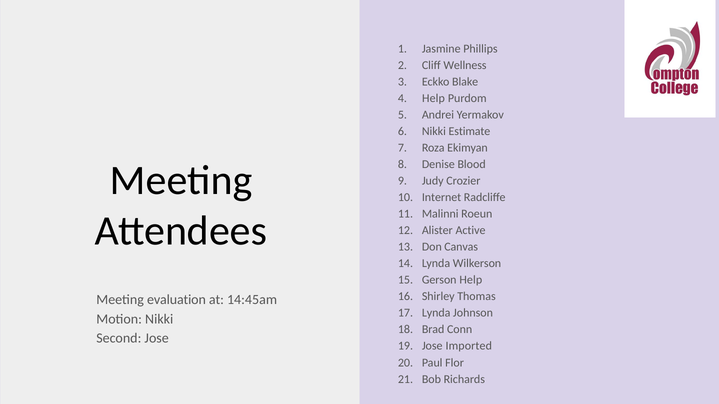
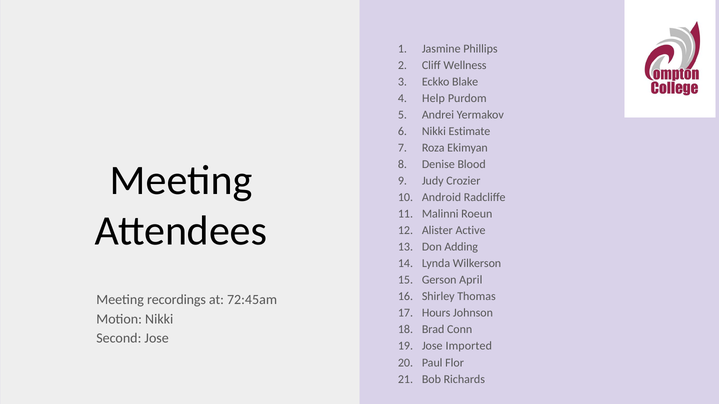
Internet: Internet -> Android
Canvas: Canvas -> Adding
Gerson Help: Help -> April
evaluation: evaluation -> recordings
14:45am: 14:45am -> 72:45am
Lynda at (436, 313): Lynda -> Hours
